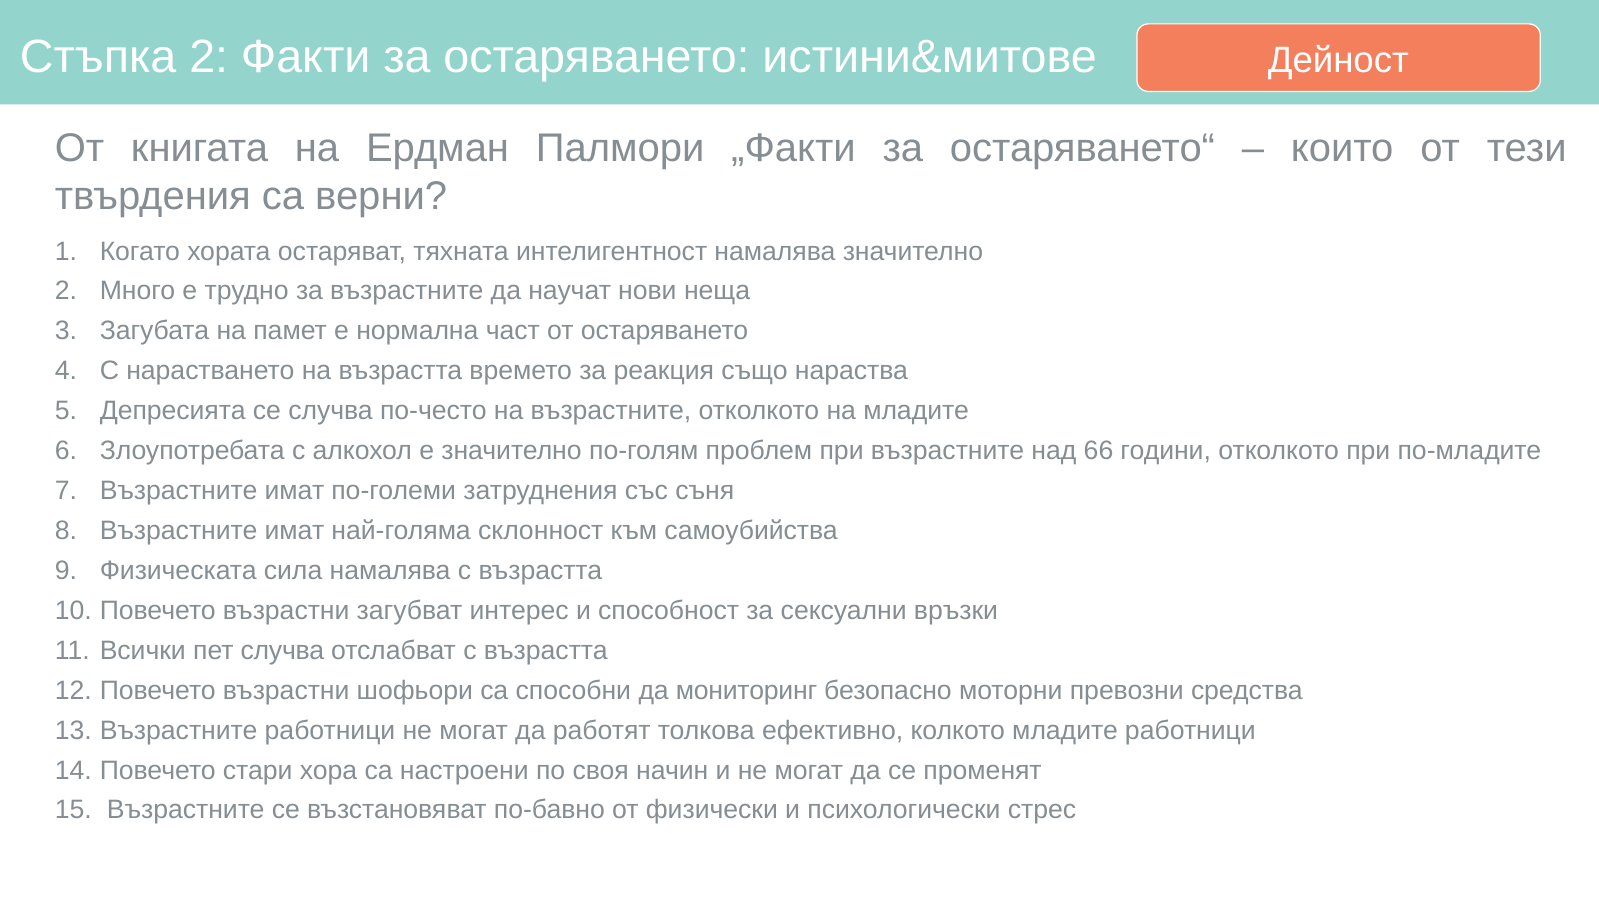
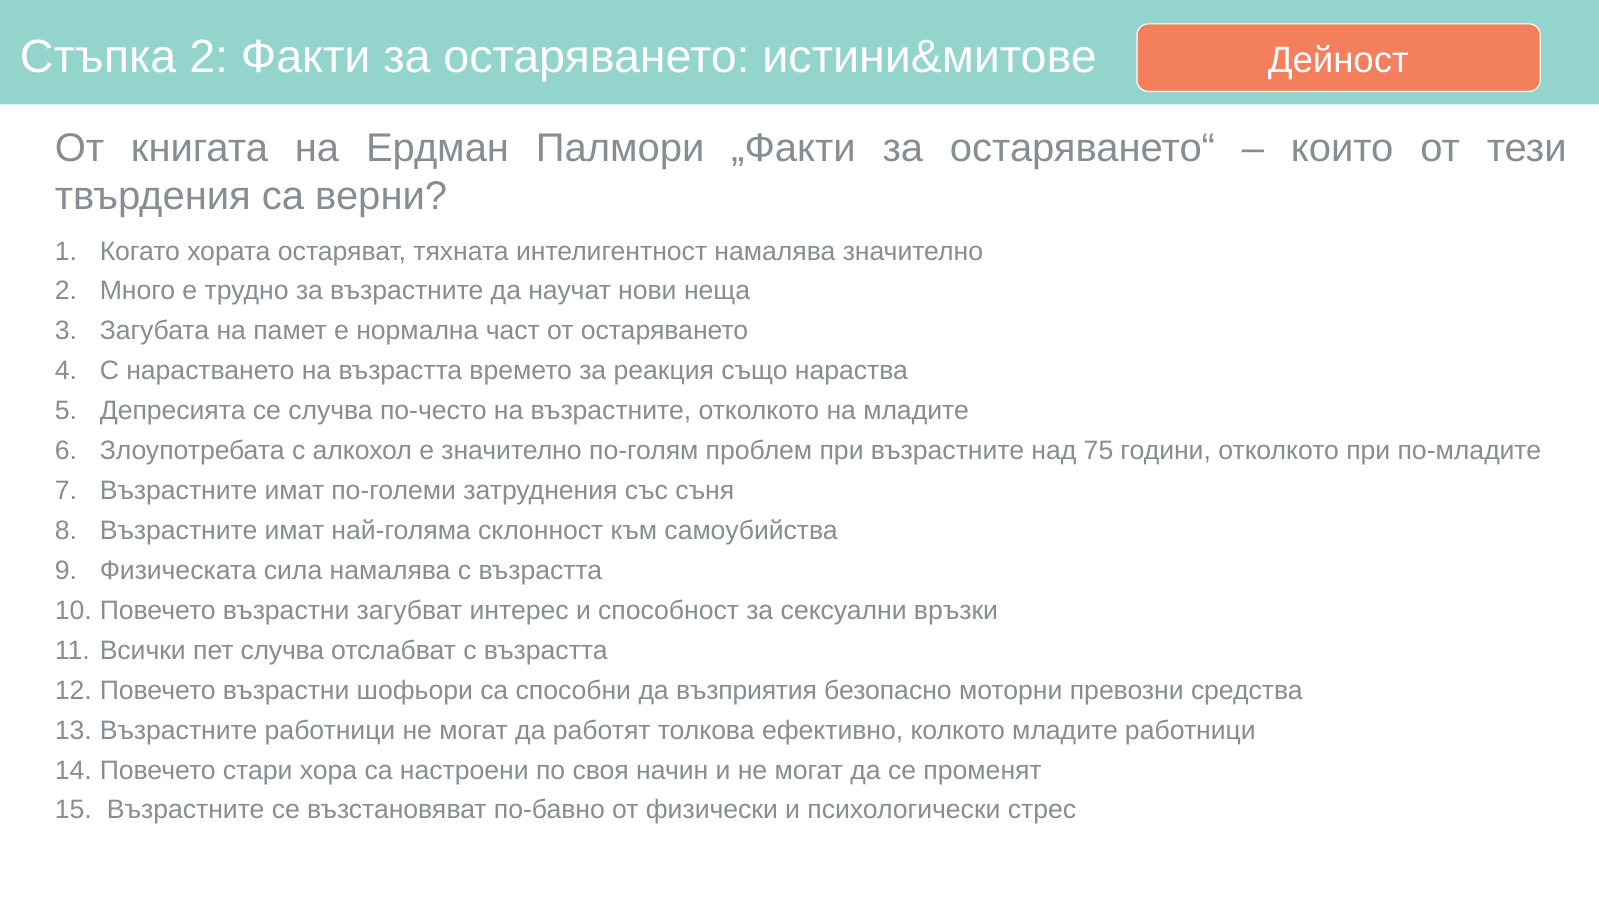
66: 66 -> 75
мониторинг: мониторинг -> възприятия
